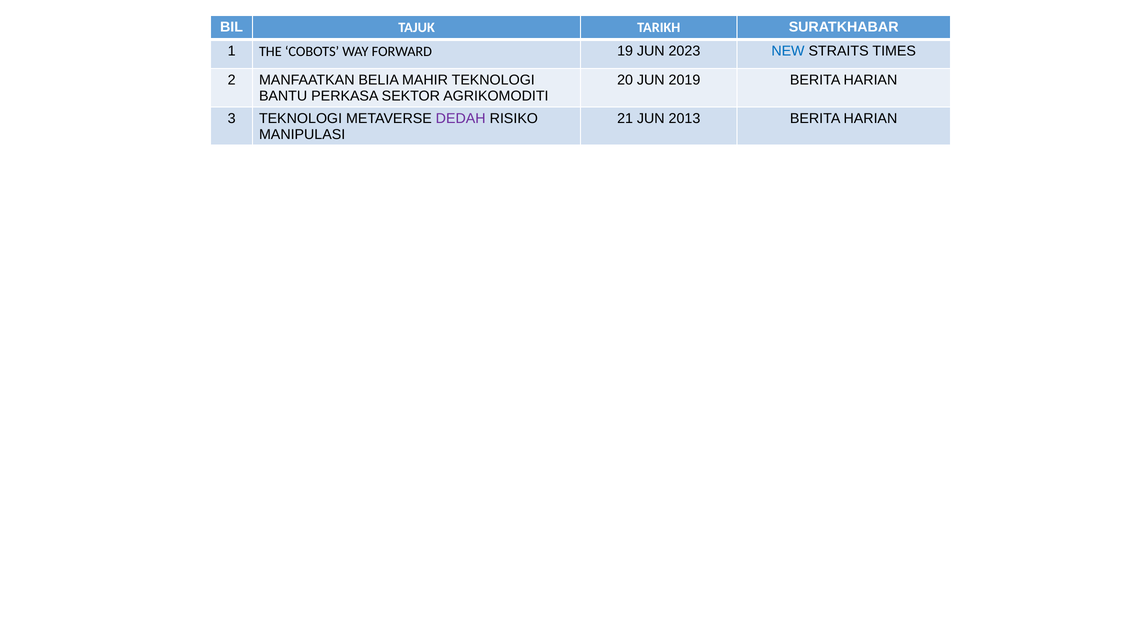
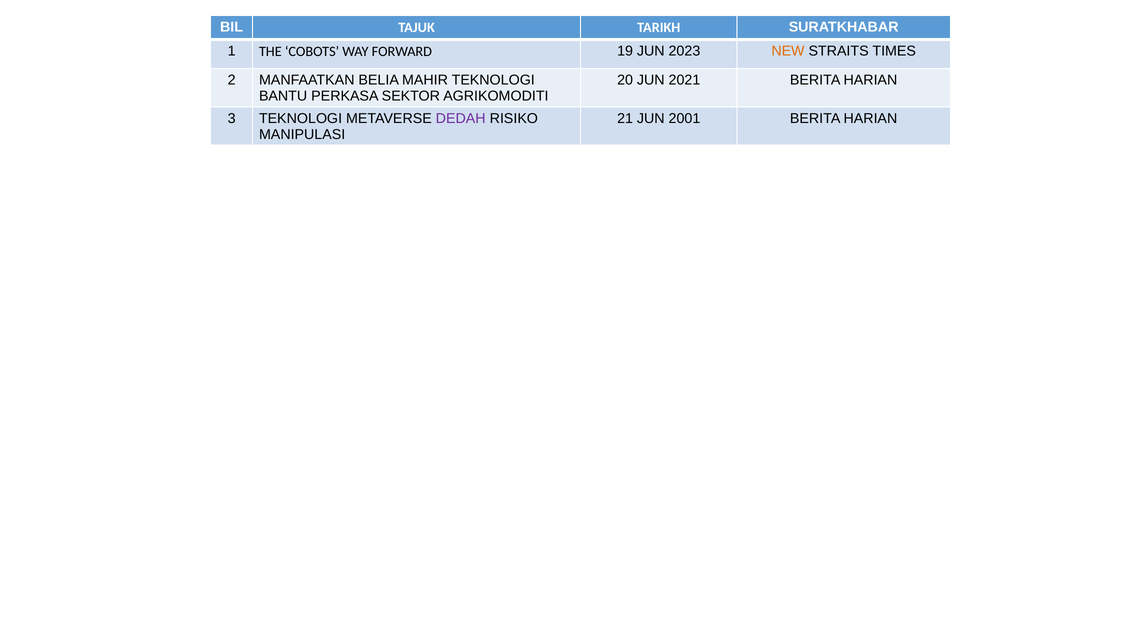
NEW colour: blue -> orange
2019: 2019 -> 2021
2013: 2013 -> 2001
